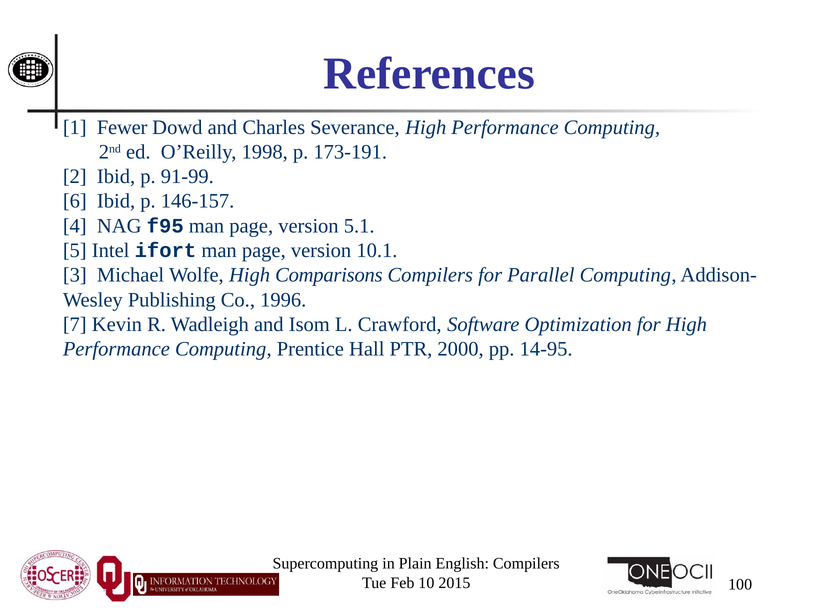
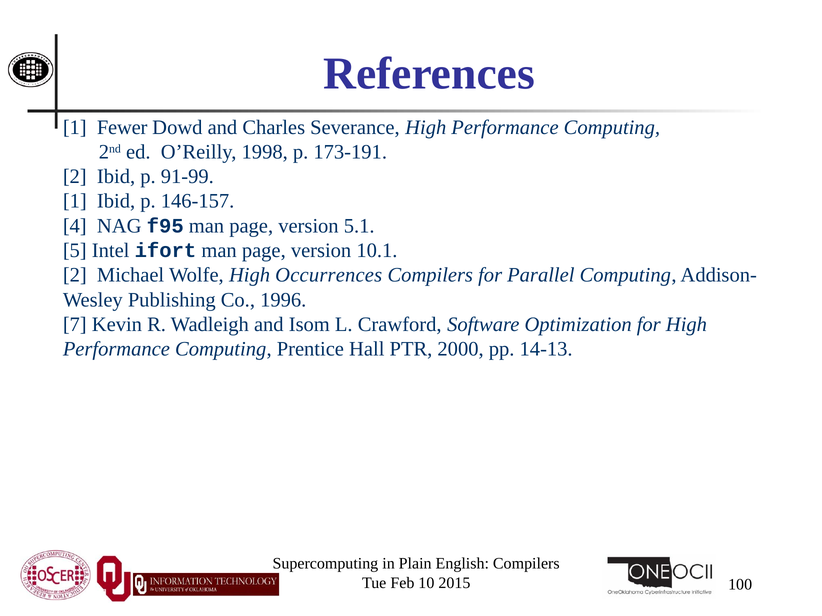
6 at (75, 201): 6 -> 1
3 at (75, 275): 3 -> 2
Comparisons: Comparisons -> Occurrences
14-95: 14-95 -> 14-13
